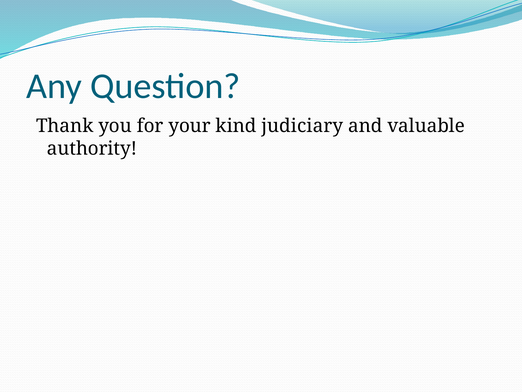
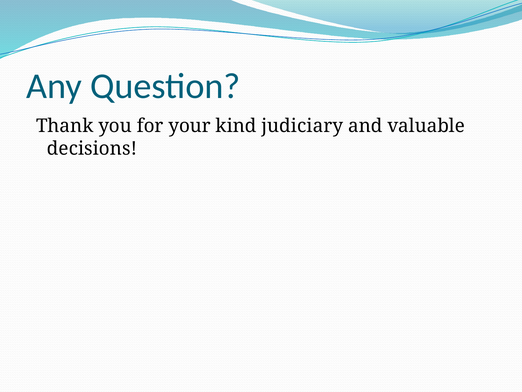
authority: authority -> decisions
